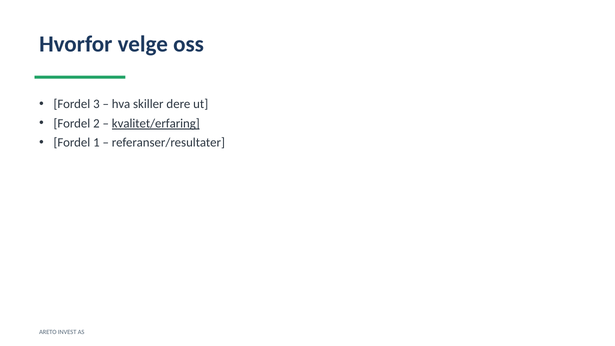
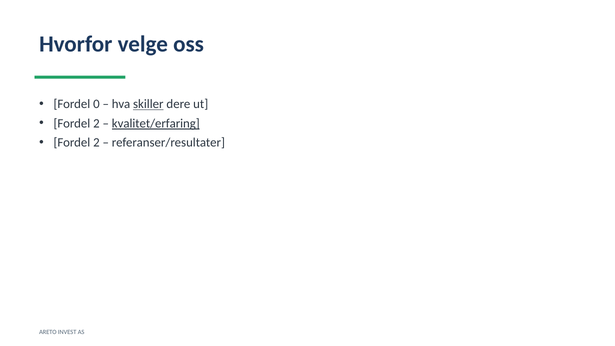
3: 3 -> 0
skiller underline: none -> present
1 at (96, 143): 1 -> 2
